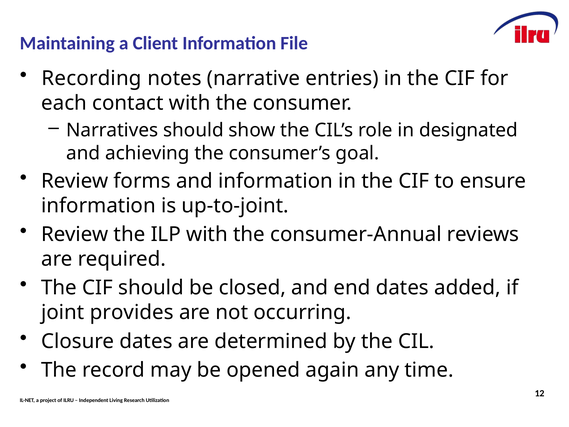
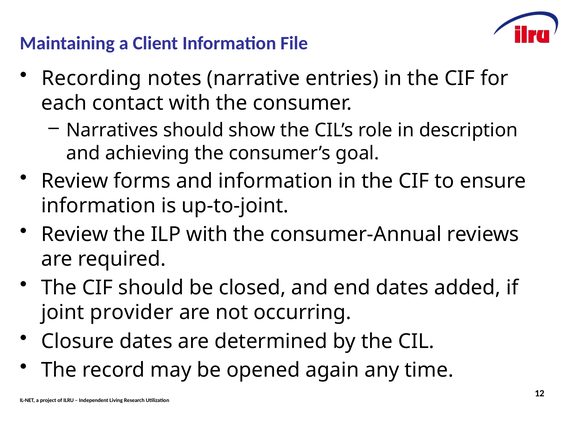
designated: designated -> description
provides: provides -> provider
